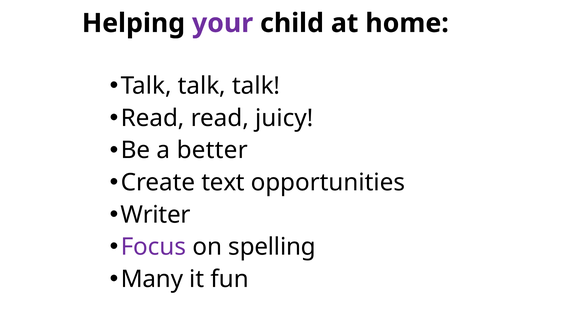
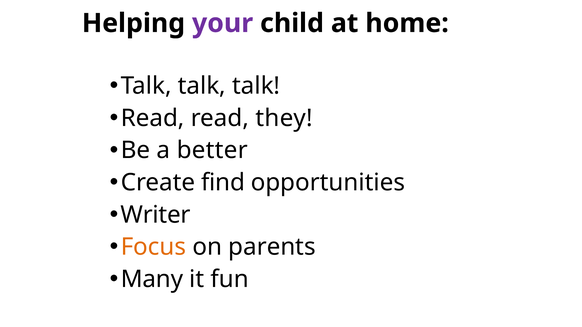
juicy: juicy -> they
text: text -> find
Focus colour: purple -> orange
spelling: spelling -> parents
